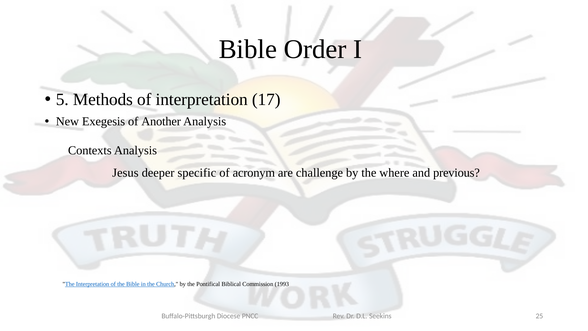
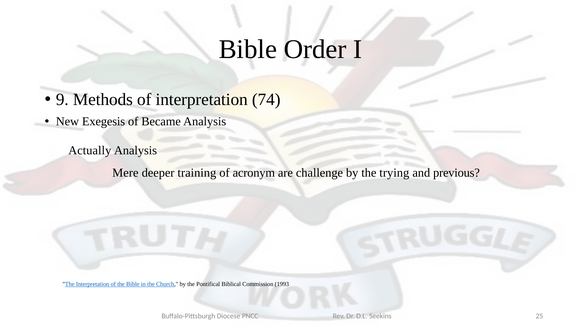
5: 5 -> 9
17: 17 -> 74
Another: Another -> Became
Contexts: Contexts -> Actually
Jesus: Jesus -> Mere
specific: specific -> training
where: where -> trying
